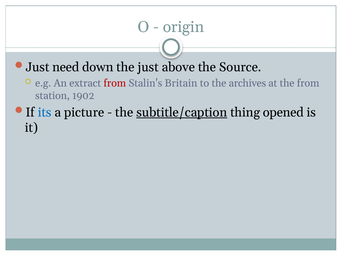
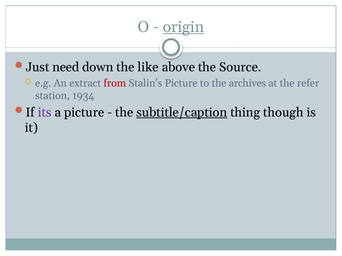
origin underline: none -> present
the just: just -> like
Stalin's Britain: Britain -> Picture
the from: from -> refer
1902: 1902 -> 1934
its colour: blue -> purple
opened: opened -> though
